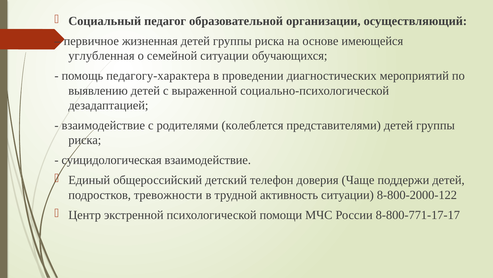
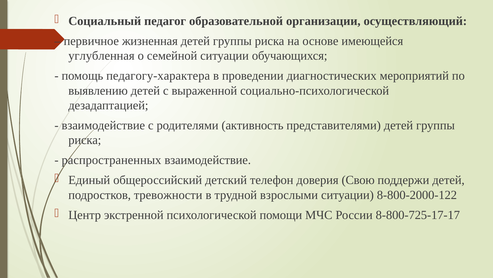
колеблется: колеблется -> активность
суицидологическая: суицидологическая -> распространенных
Чаще: Чаще -> Свою
активность: активность -> взрослыми
8-800-771-17-17: 8-800-771-17-17 -> 8-800-725-17-17
